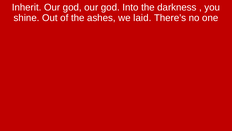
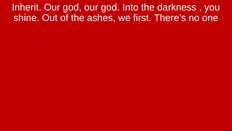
laid: laid -> first
